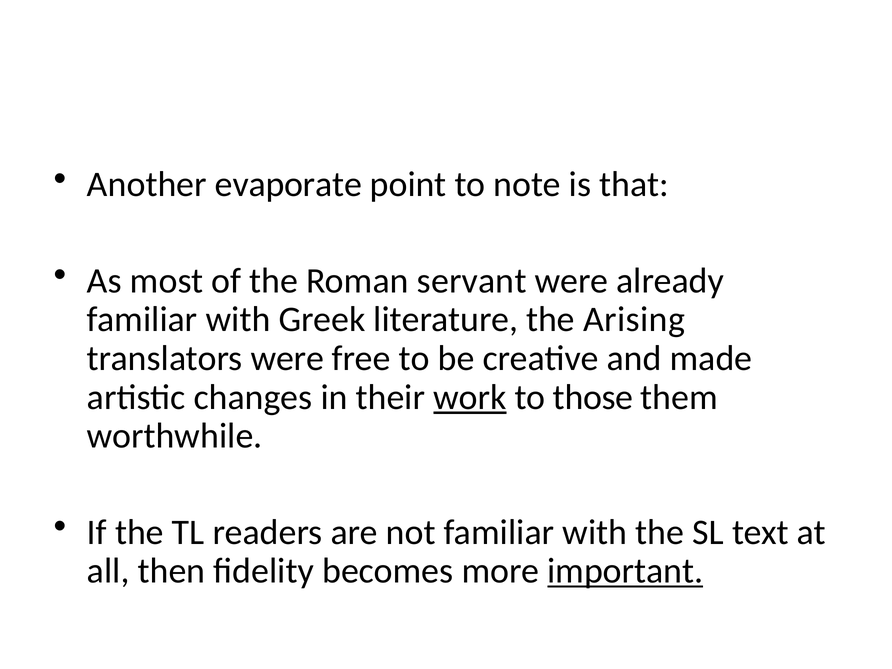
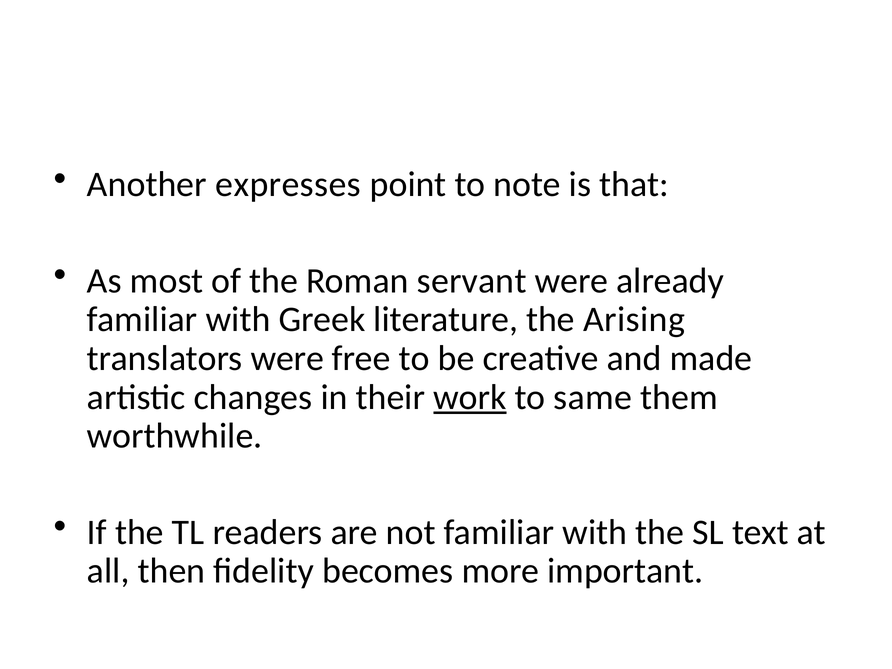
evaporate: evaporate -> expresses
those: those -> same
important underline: present -> none
